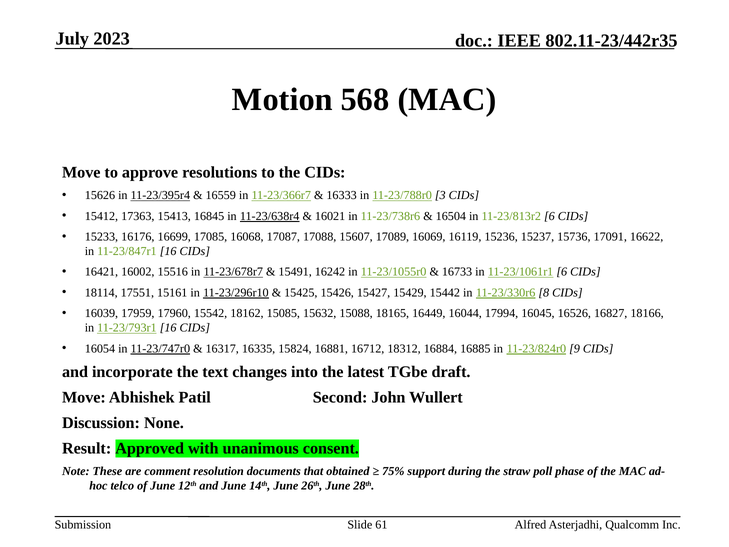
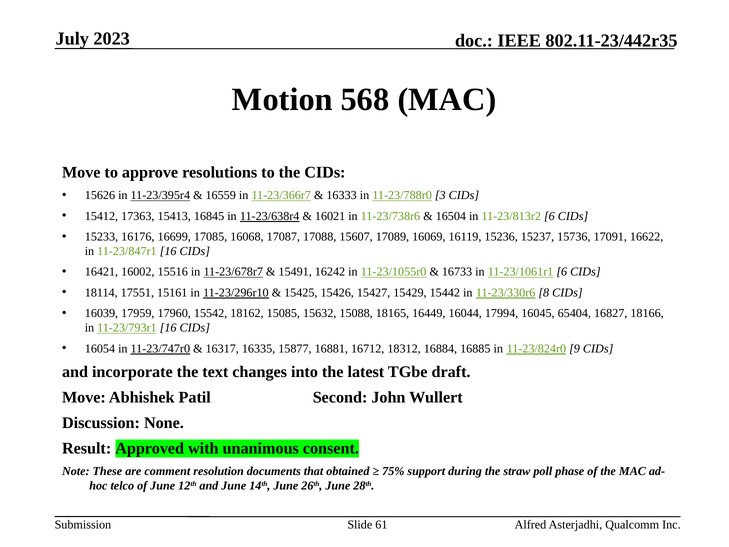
16526: 16526 -> 65404
15824: 15824 -> 15877
